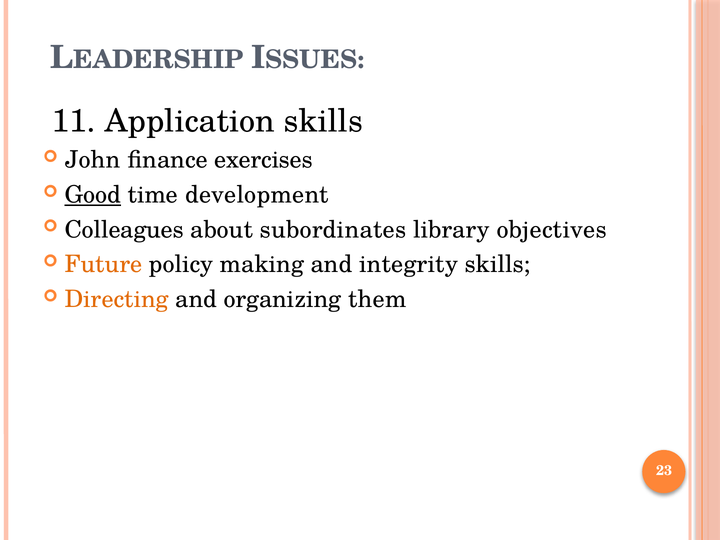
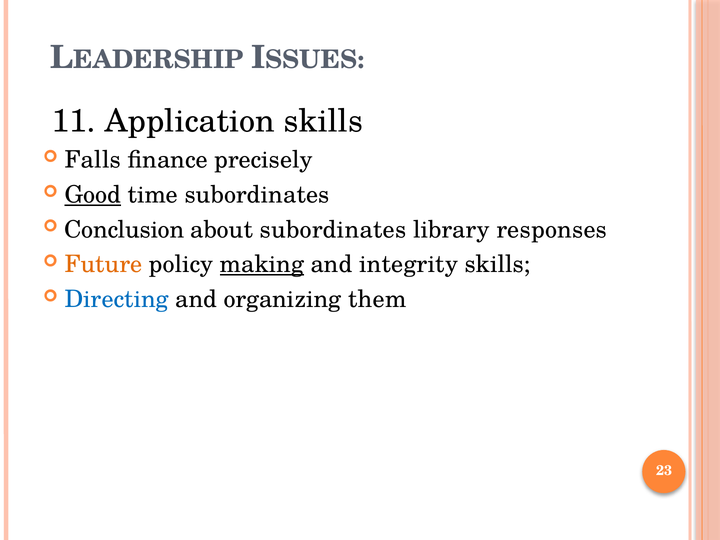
John: John -> Falls
exercises: exercises -> precisely
time development: development -> subordinates
Colleagues: Colleagues -> Conclusion
objectives: objectives -> responses
making underline: none -> present
Directing colour: orange -> blue
